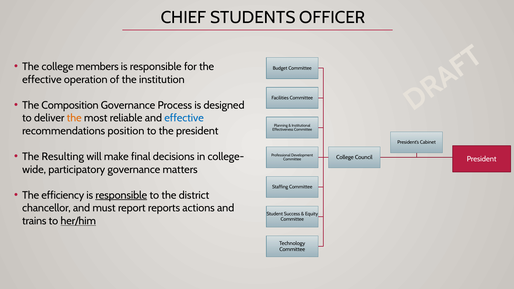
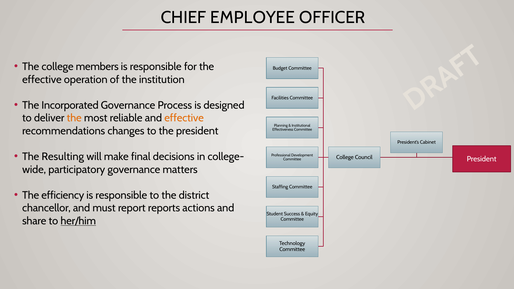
STUDENTS: STUDENTS -> EMPLOYEE
Composition: Composition -> Incorporated
effective at (184, 118) colour: blue -> orange
position: position -> changes
responsible at (121, 195) underline: present -> none
trains: trains -> share
